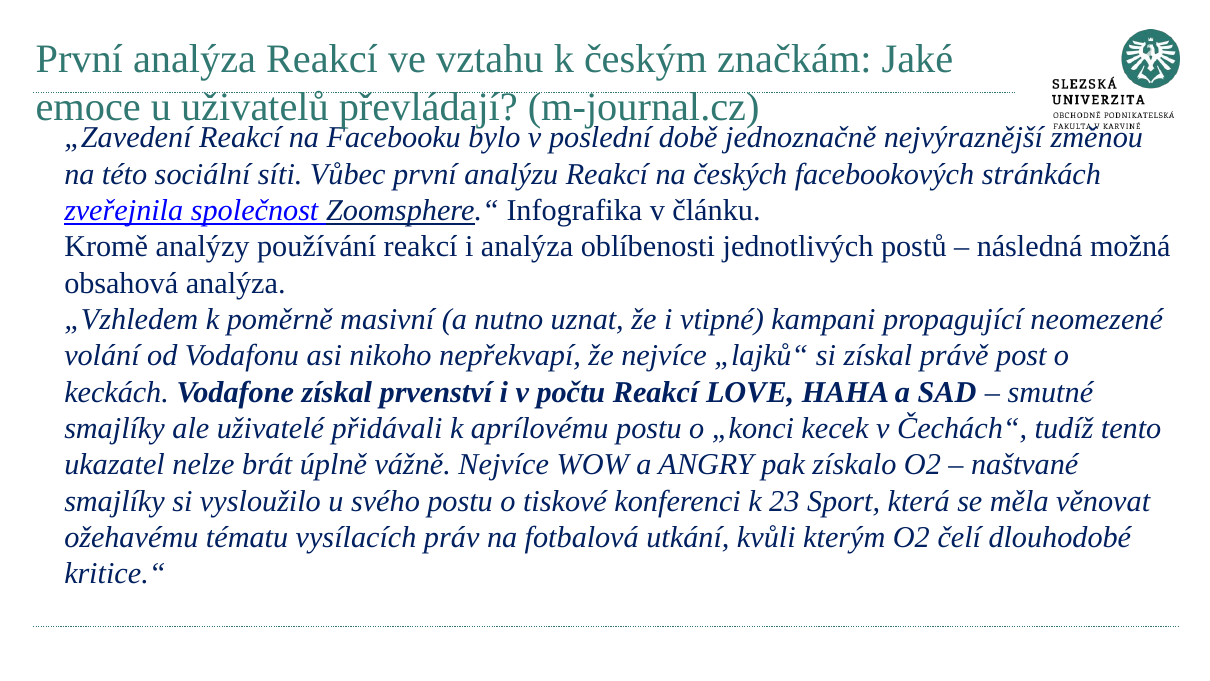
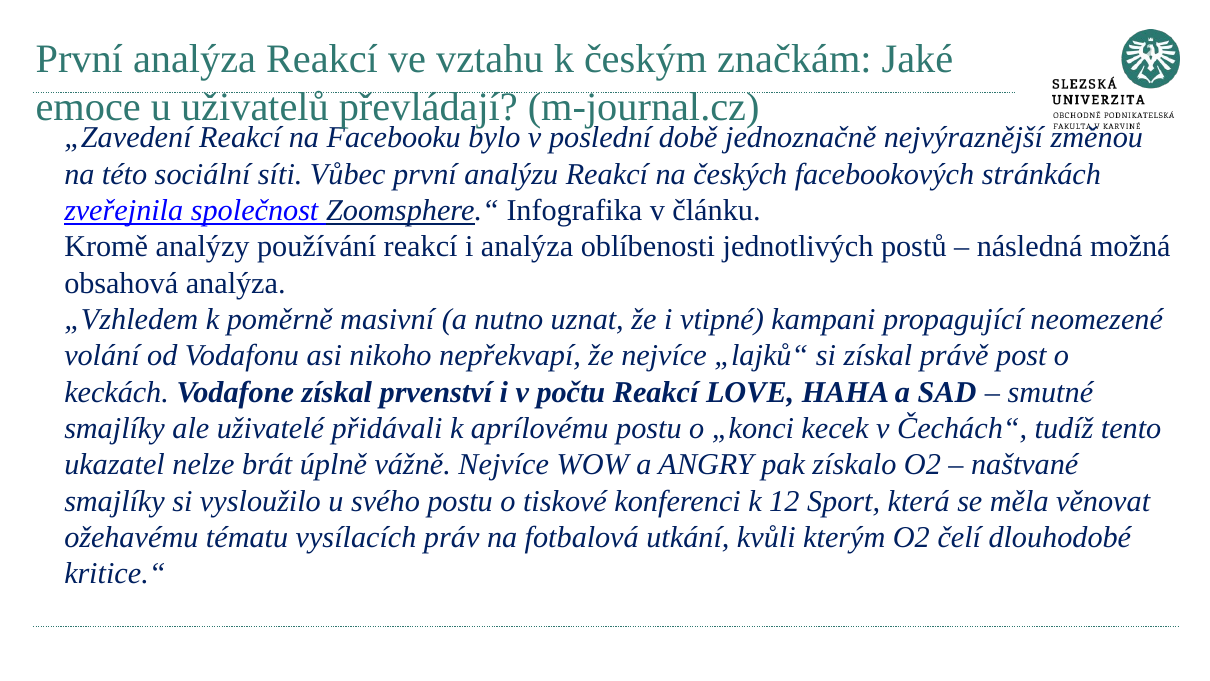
23: 23 -> 12
